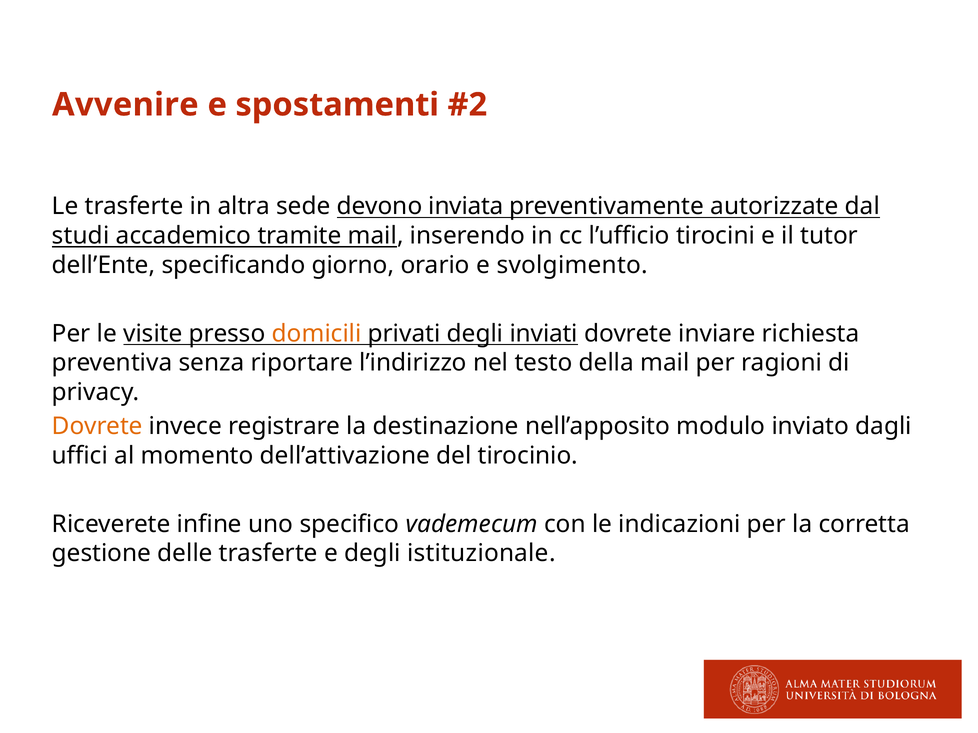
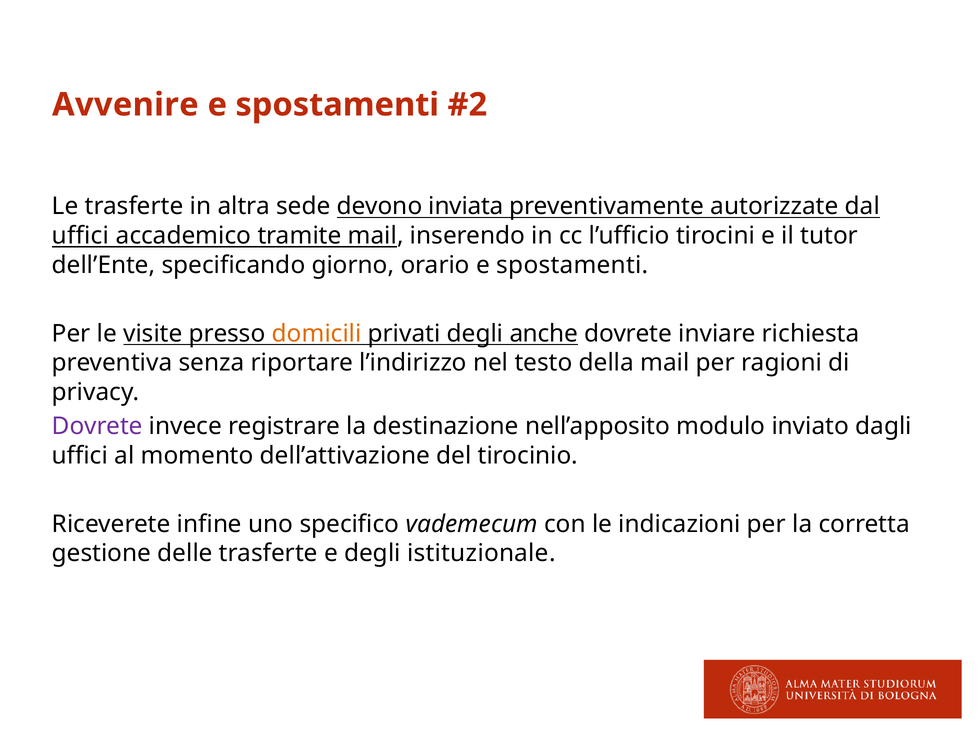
studi at (81, 236): studi -> uffici
orario e svolgimento: svolgimento -> spostamenti
inviati: inviati -> anche
Dovrete at (97, 427) colour: orange -> purple
